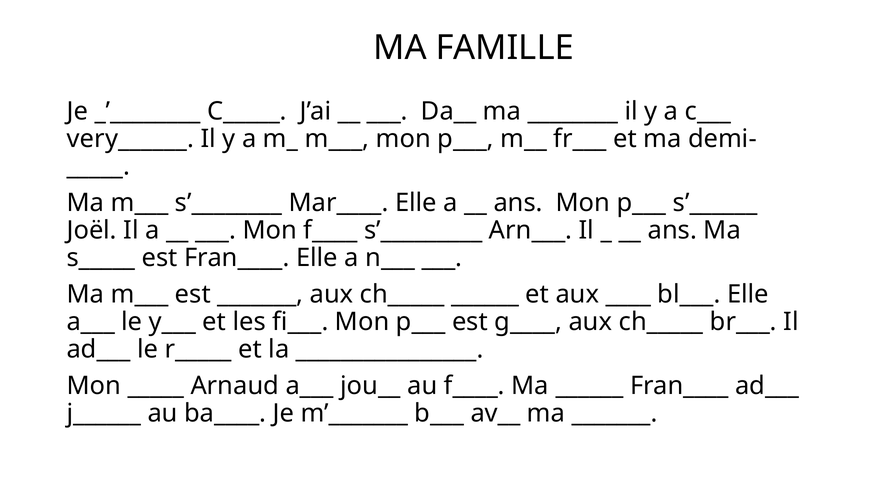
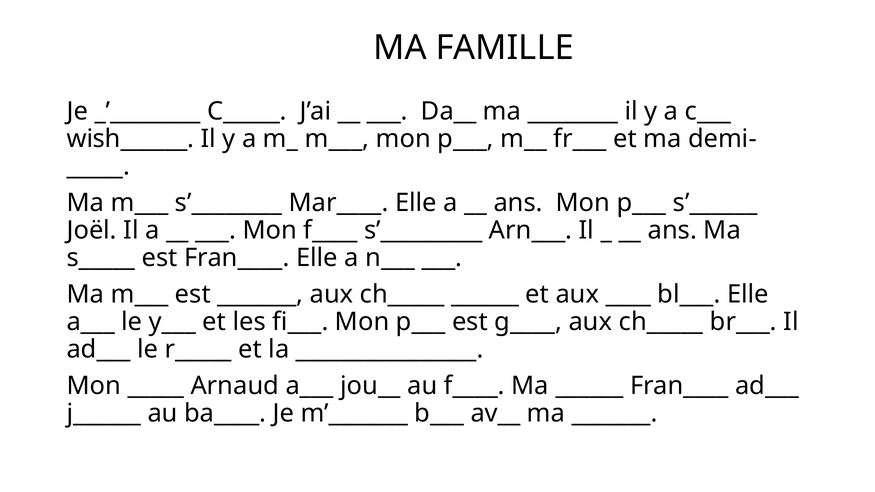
very______: very______ -> wish______
